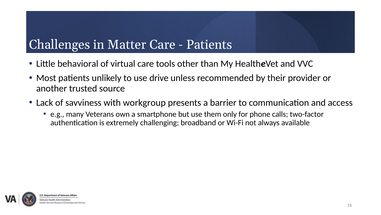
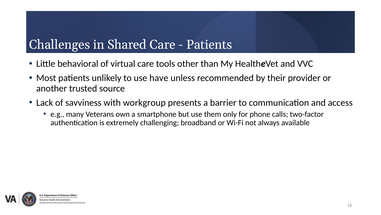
Matter: Matter -> Shared
drive: drive -> have
